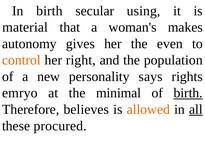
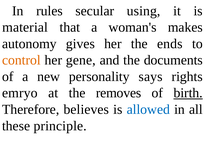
In birth: birth -> rules
even: even -> ends
right: right -> gene
population: population -> documents
minimal: minimal -> removes
allowed colour: orange -> blue
all underline: present -> none
procured: procured -> principle
